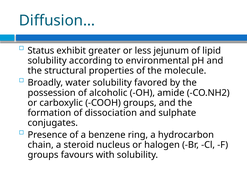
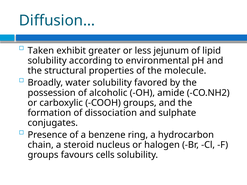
Status: Status -> Taken
with: with -> cells
